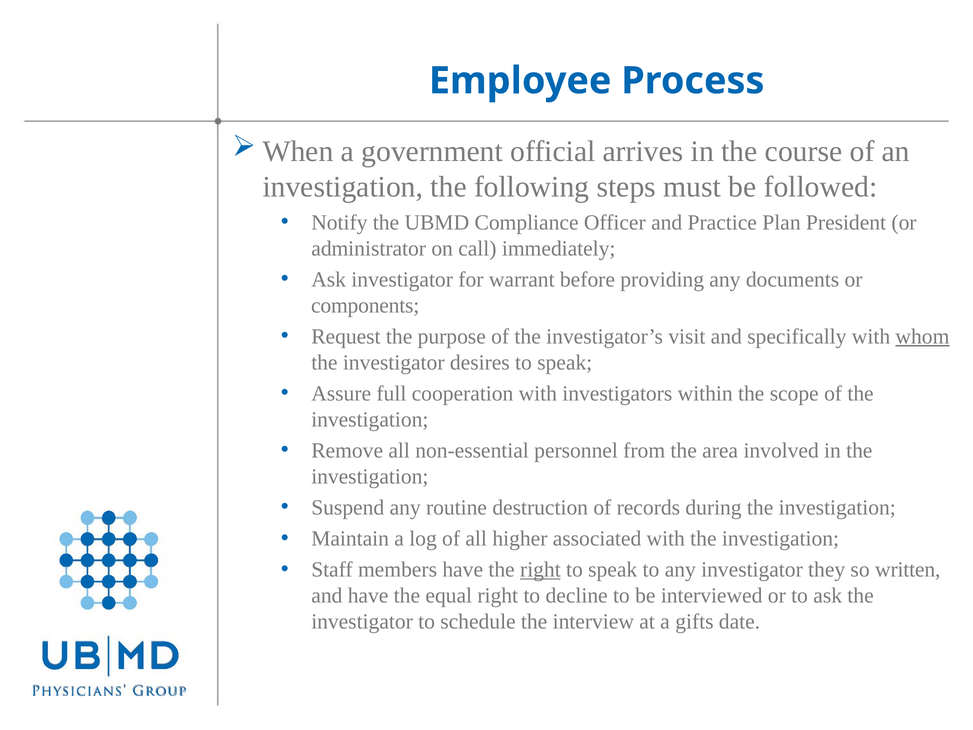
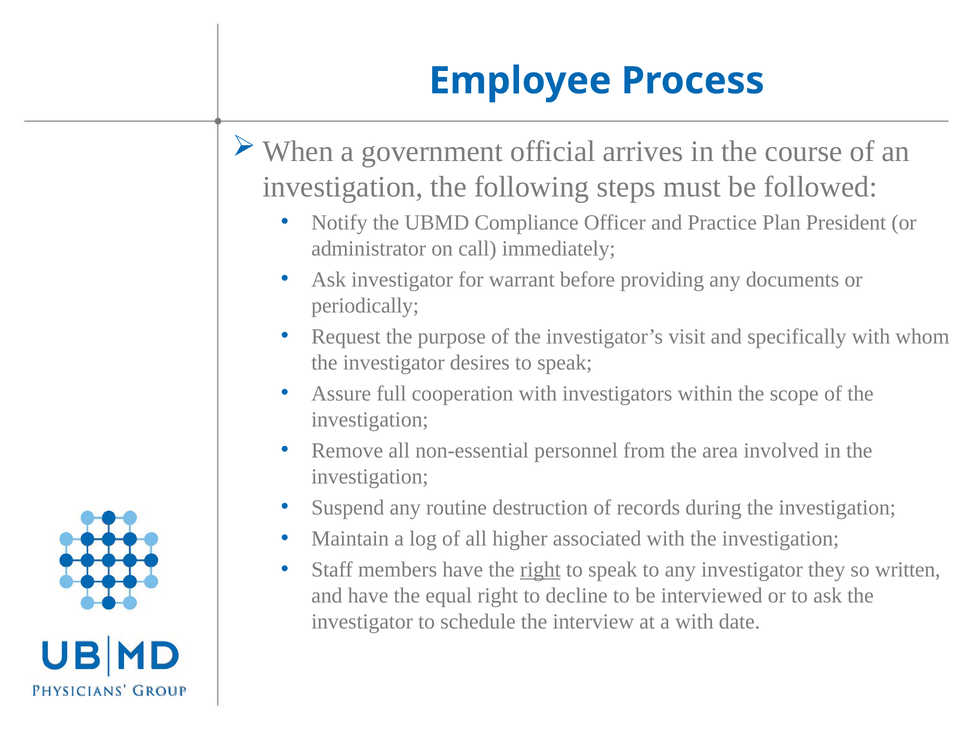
components: components -> periodically
whom underline: present -> none
a gifts: gifts -> with
